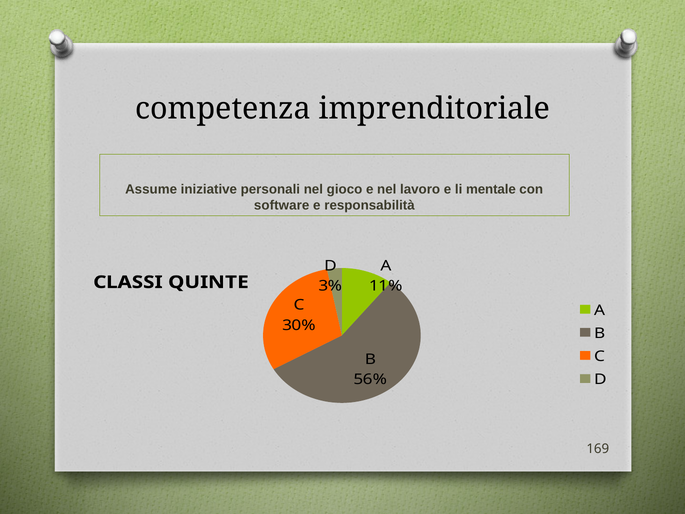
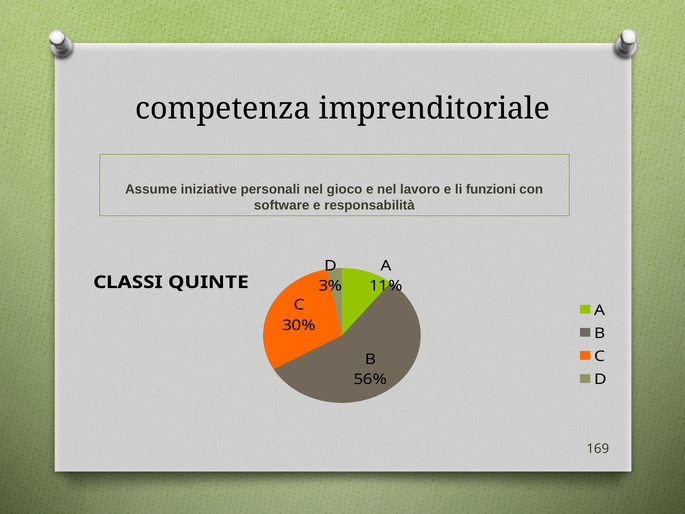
mentale: mentale -> funzioni
